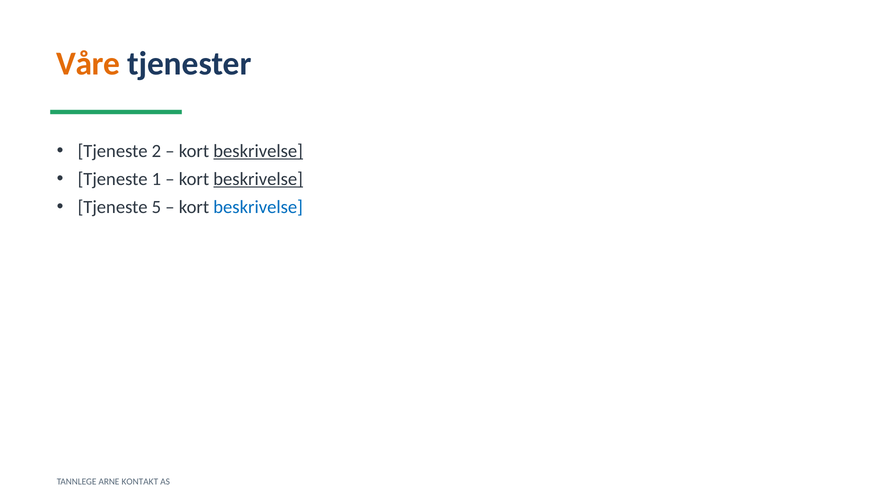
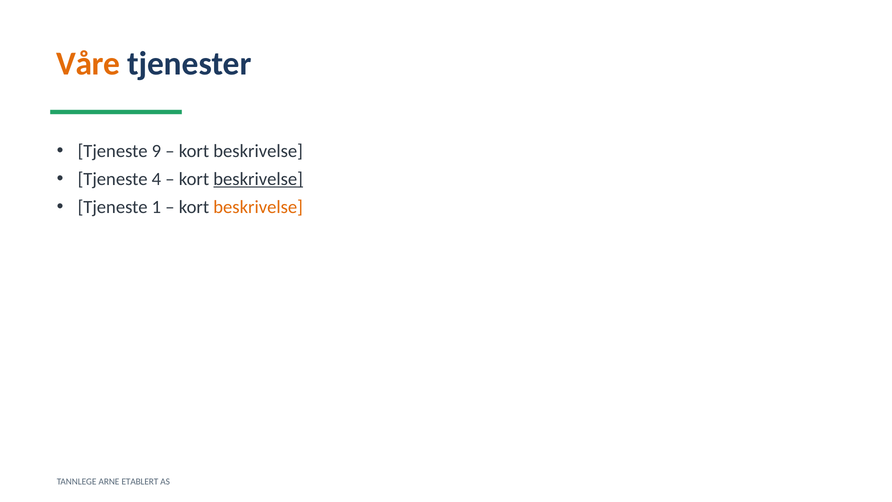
2: 2 -> 9
beskrivelse at (258, 151) underline: present -> none
1: 1 -> 4
5: 5 -> 1
beskrivelse at (258, 207) colour: blue -> orange
KONTAKT: KONTAKT -> ETABLERT
